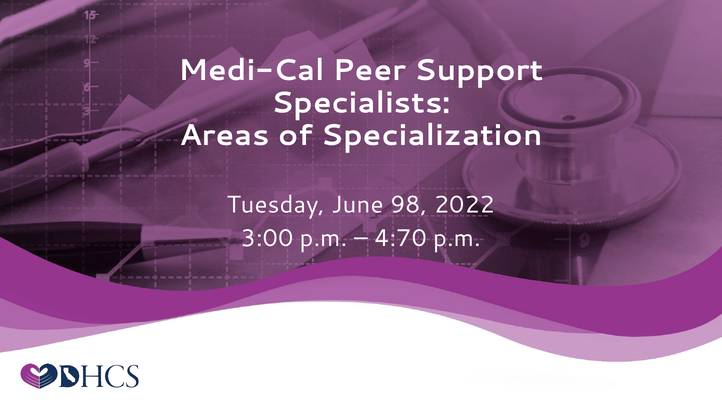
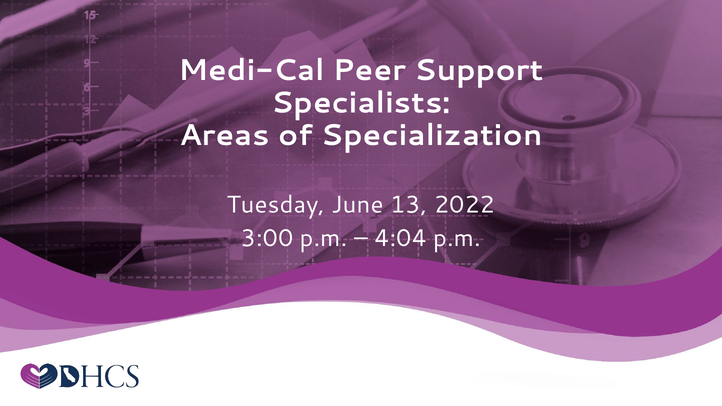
98: 98 -> 13
4:70: 4:70 -> 4:04
